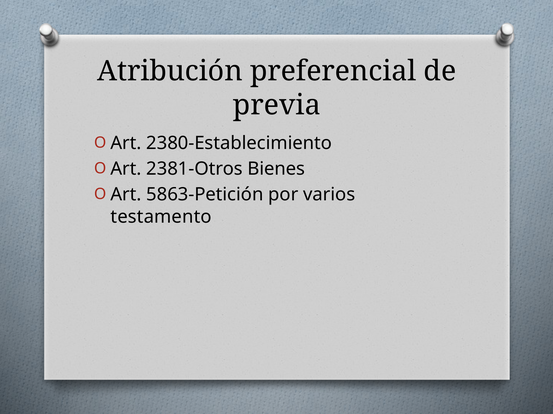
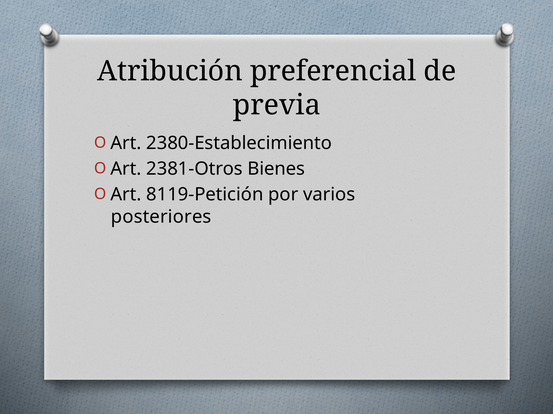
5863-Petición: 5863-Petición -> 8119-Petición
testamento: testamento -> posteriores
